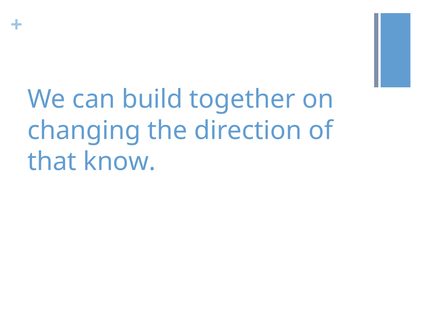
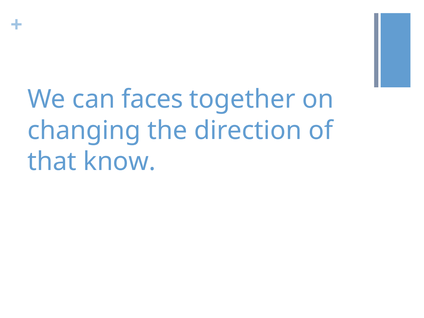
build: build -> faces
